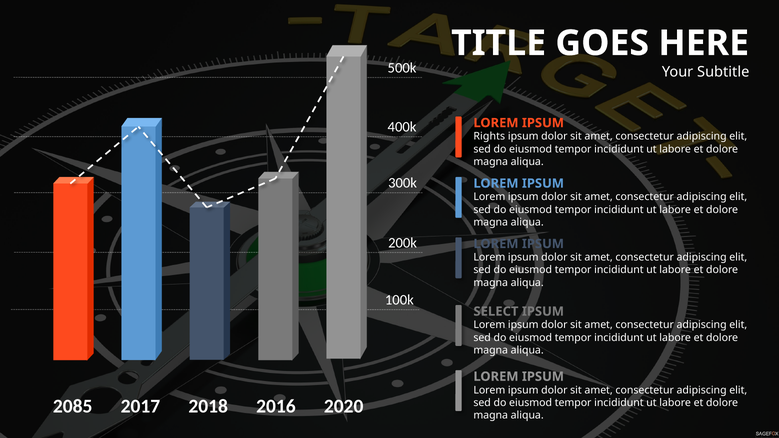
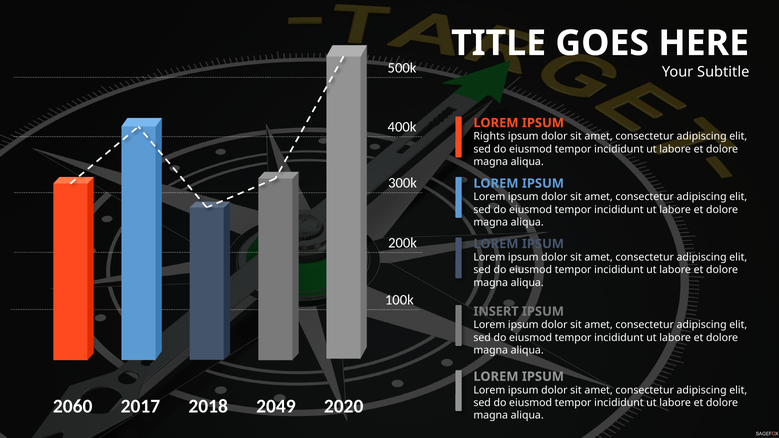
SELECT: SELECT -> INSERT
2085: 2085 -> 2060
2016: 2016 -> 2049
